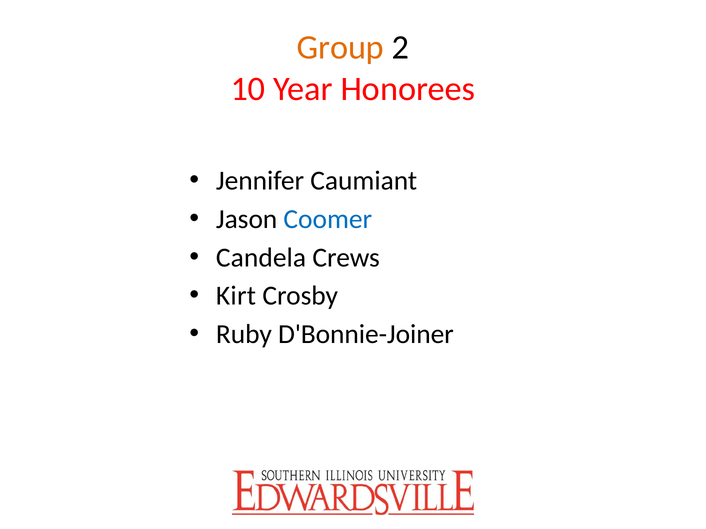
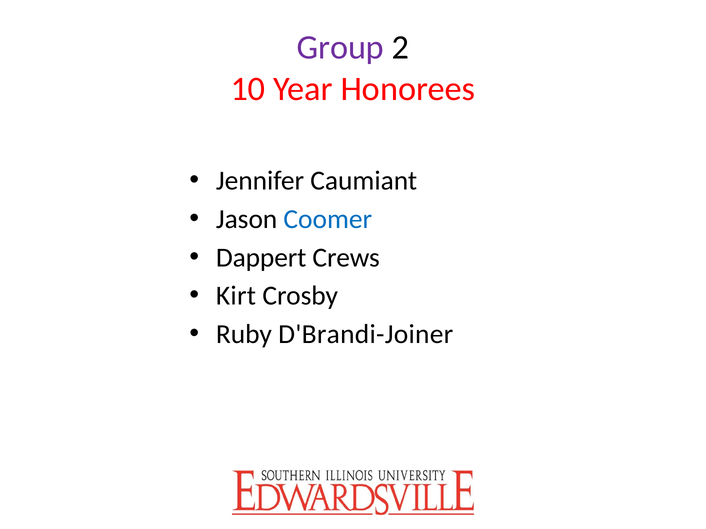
Group colour: orange -> purple
Candela: Candela -> Dappert
D'Bonnie-Joiner: D'Bonnie-Joiner -> D'Brandi-Joiner
